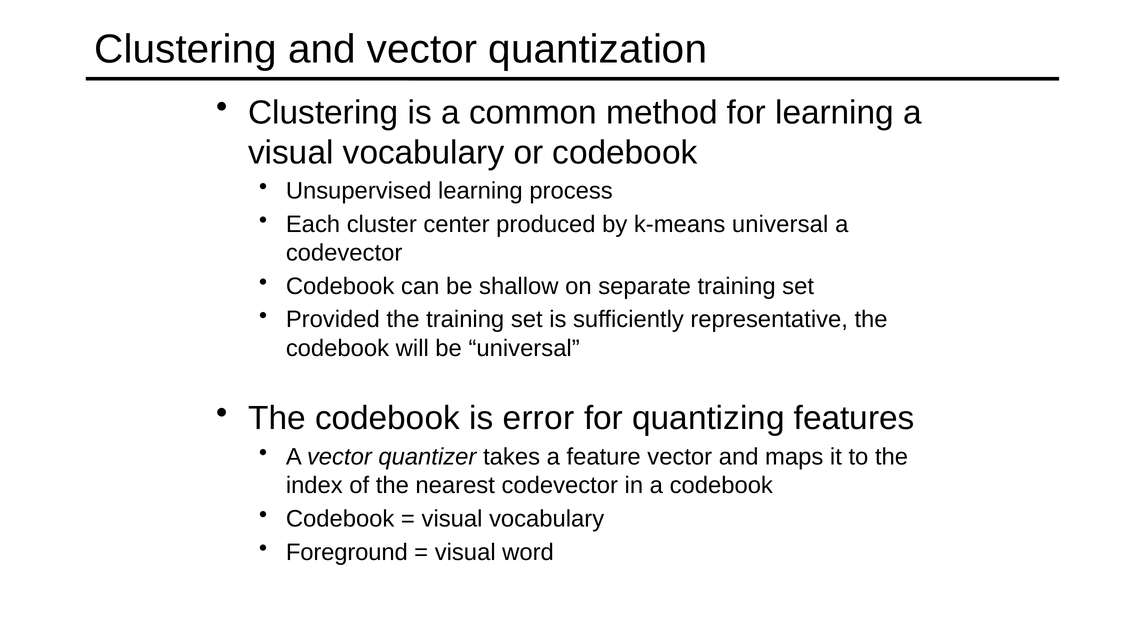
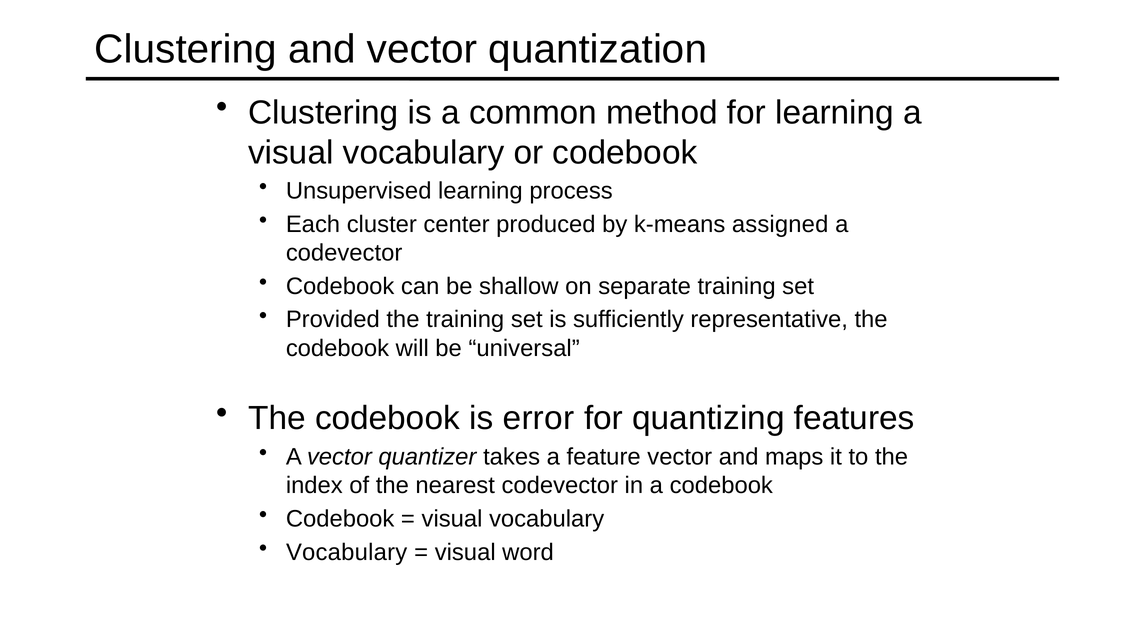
k-means universal: universal -> assigned
Foreground at (347, 552): Foreground -> Vocabulary
